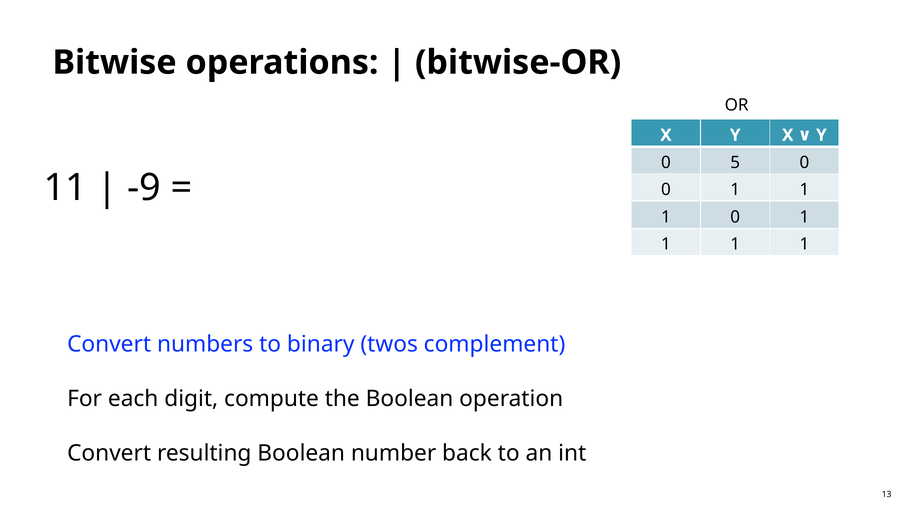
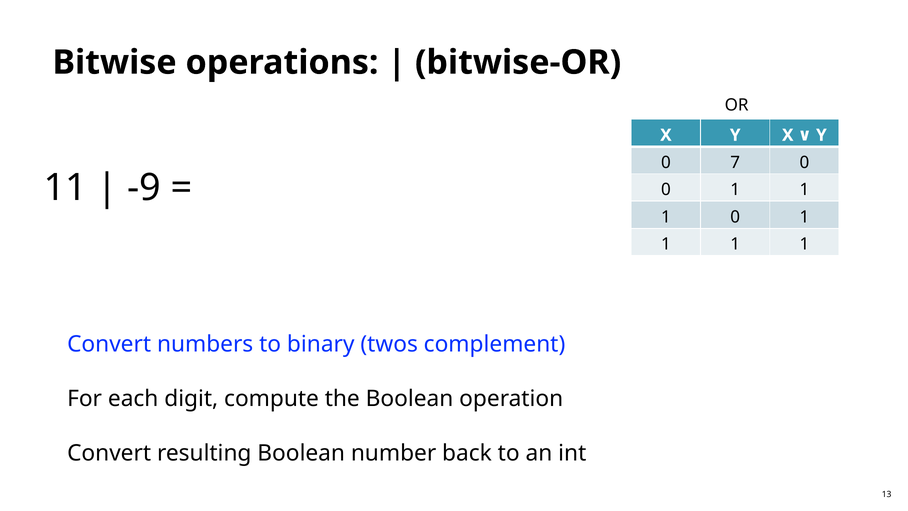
5: 5 -> 7
